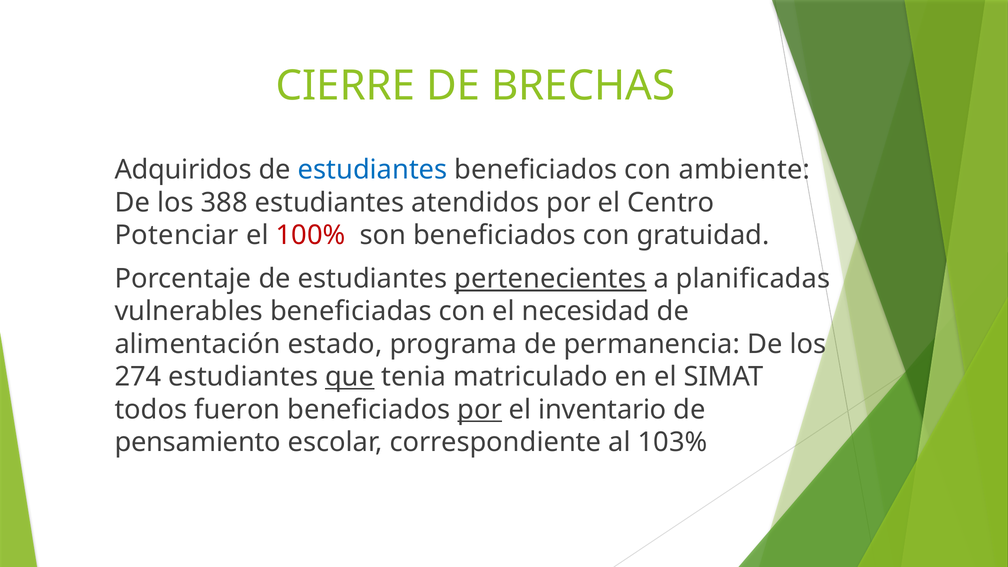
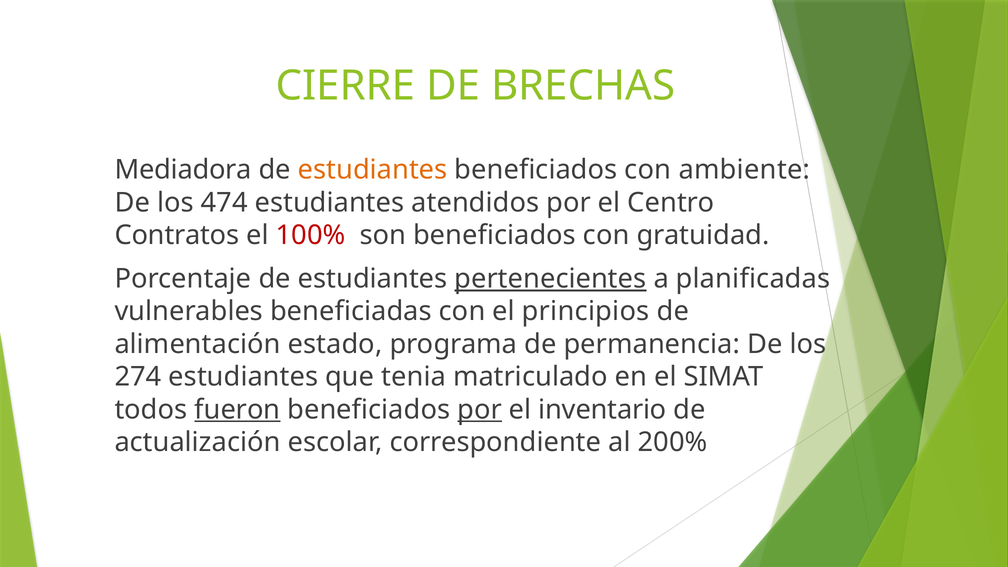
Adquiridos: Adquiridos -> Mediadora
estudiantes at (373, 170) colour: blue -> orange
388: 388 -> 474
Potenciar: Potenciar -> Contratos
necesidad: necesidad -> principios
que underline: present -> none
fueron underline: none -> present
pensamiento: pensamiento -> actualización
103%: 103% -> 200%
